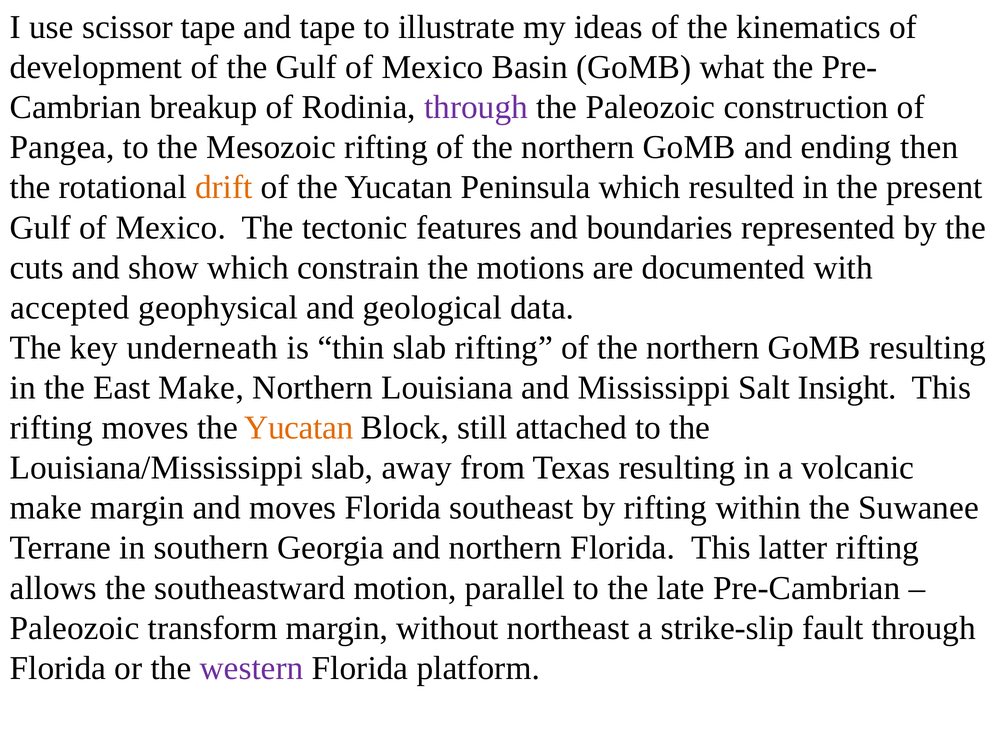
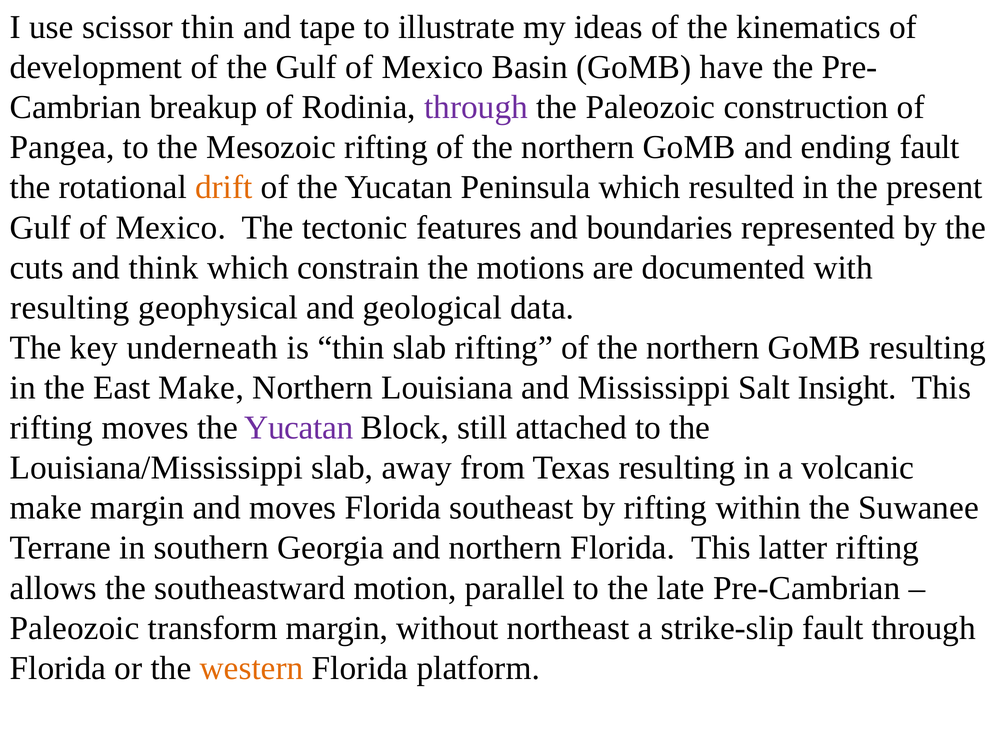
scissor tape: tape -> thin
what: what -> have
ending then: then -> fault
show: show -> think
accepted at (70, 308): accepted -> resulting
Yucatan at (299, 428) colour: orange -> purple
western colour: purple -> orange
